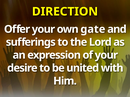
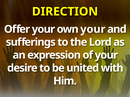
own gate: gate -> your
